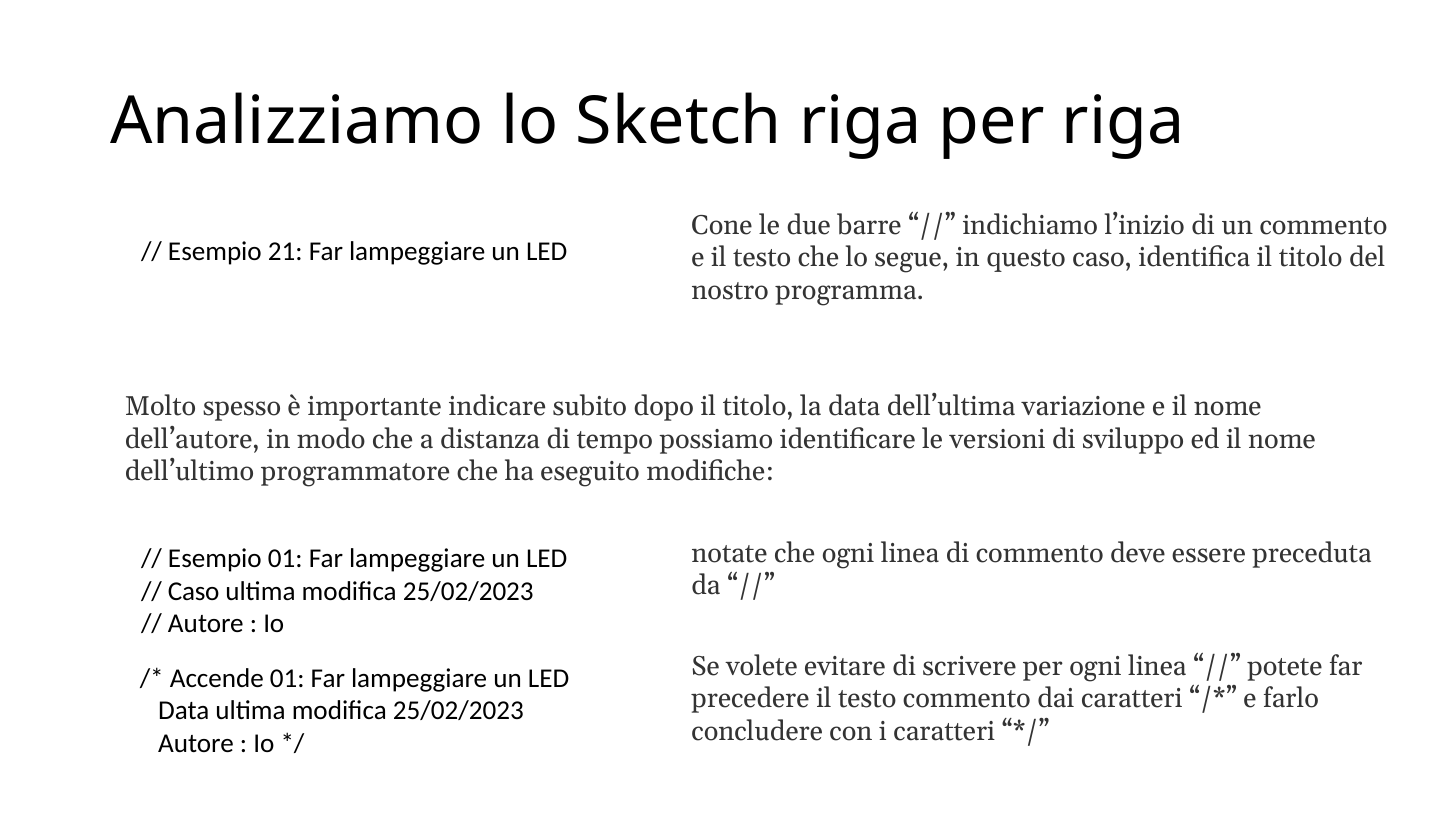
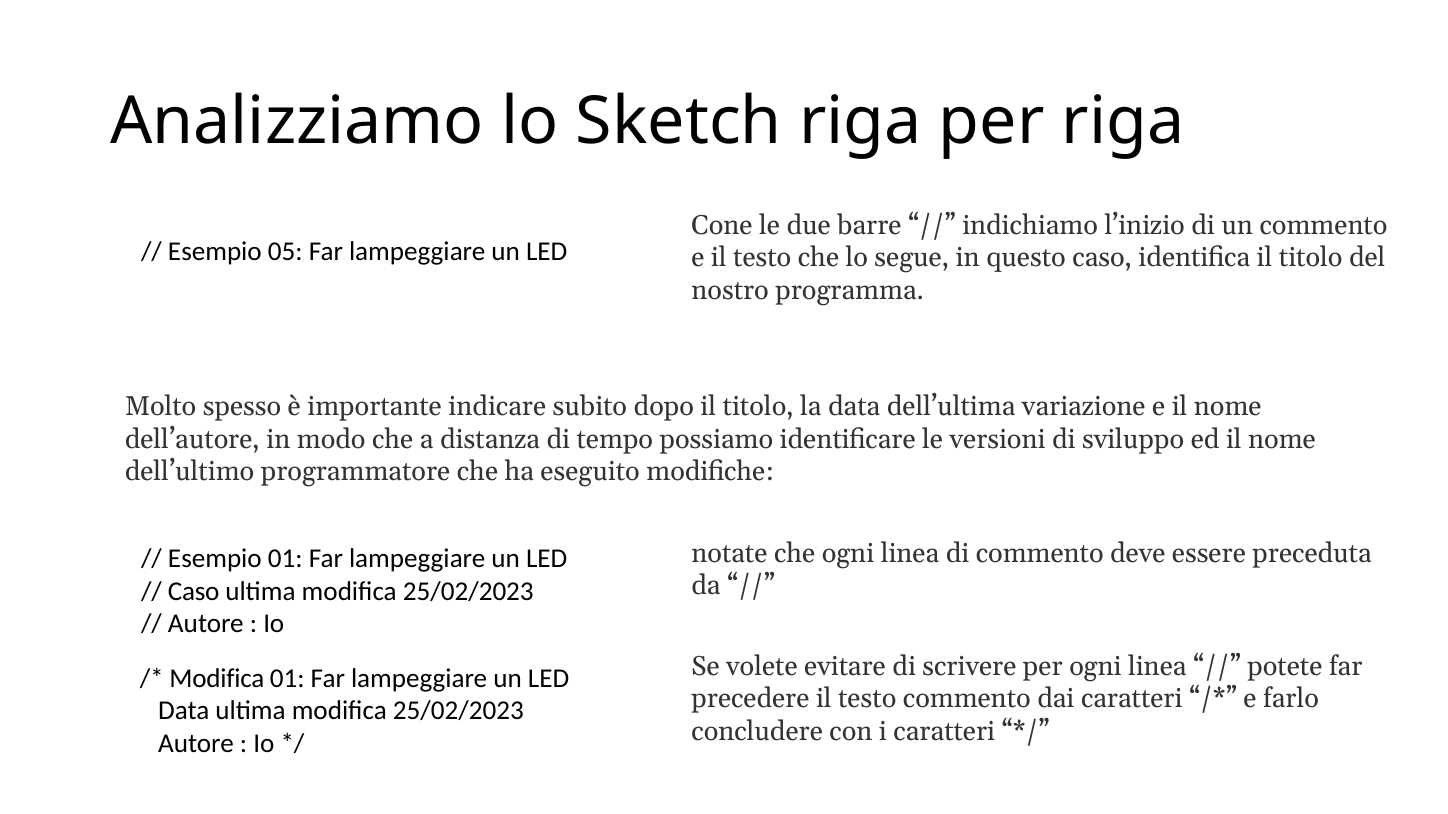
21: 21 -> 05
Accende at (217, 679): Accende -> Modifica
